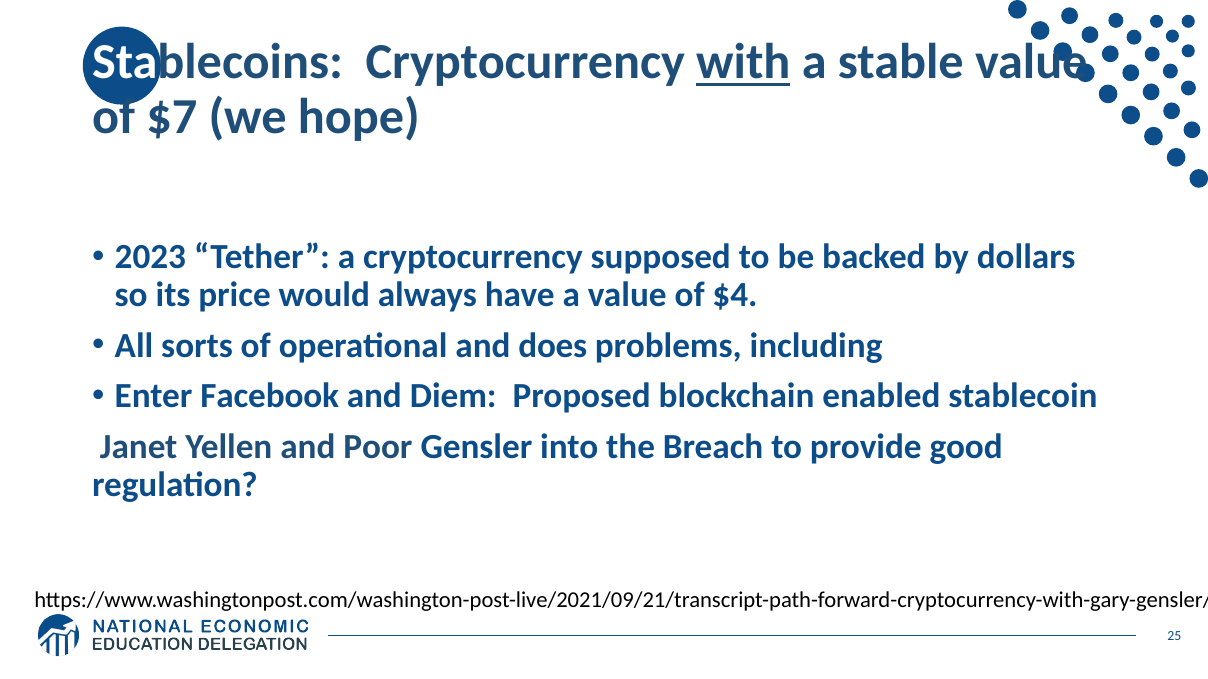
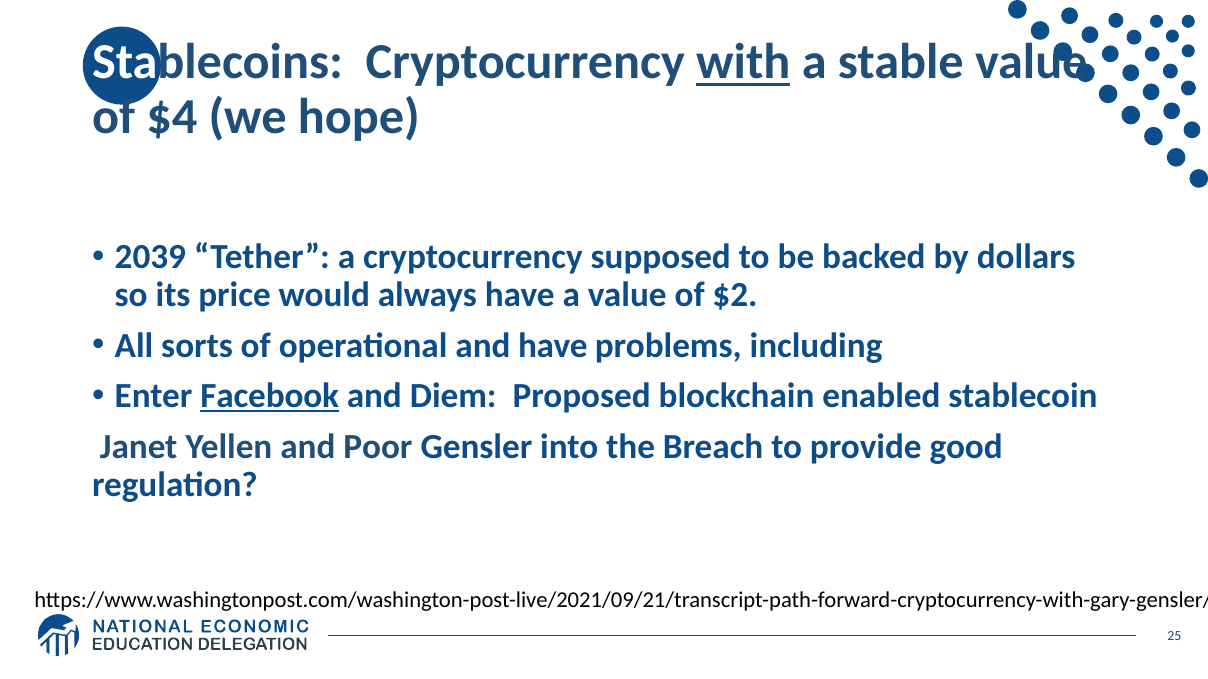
$7: $7 -> $4
2023: 2023 -> 2039
$4: $4 -> $2
and does: does -> have
Facebook underline: none -> present
